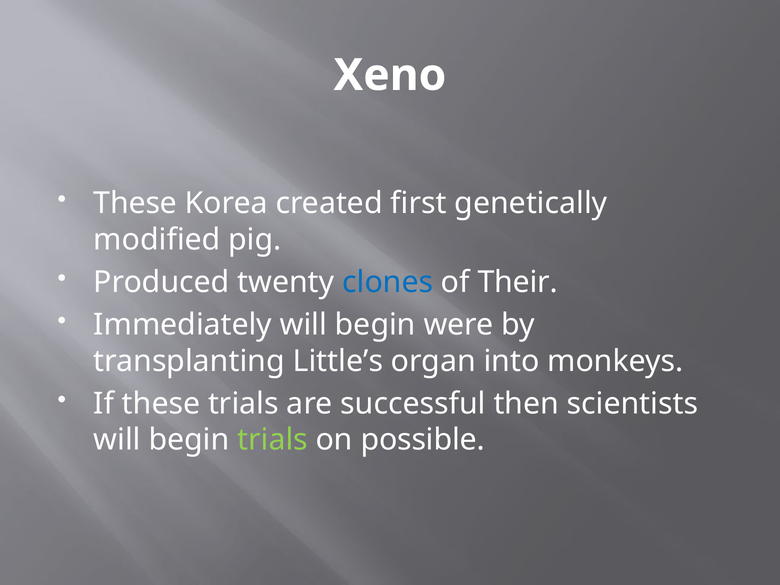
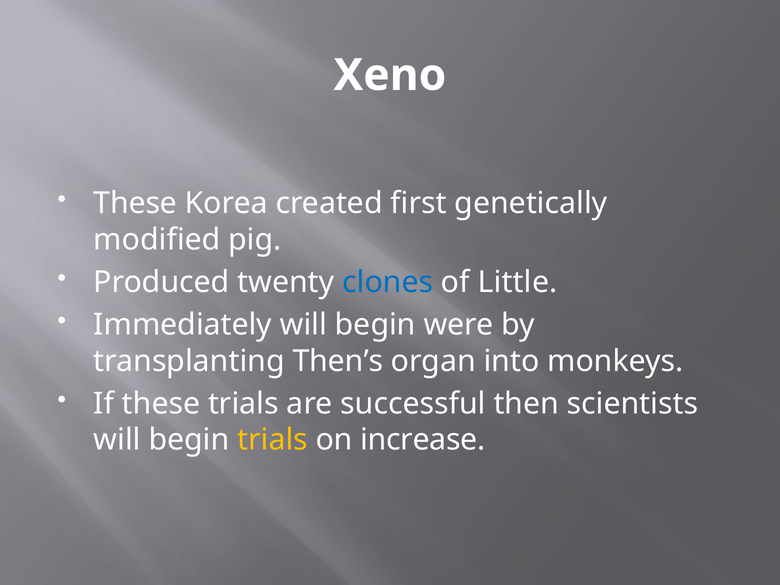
Their: Their -> Little
Little’s: Little’s -> Then’s
trials at (273, 440) colour: light green -> yellow
possible: possible -> increase
